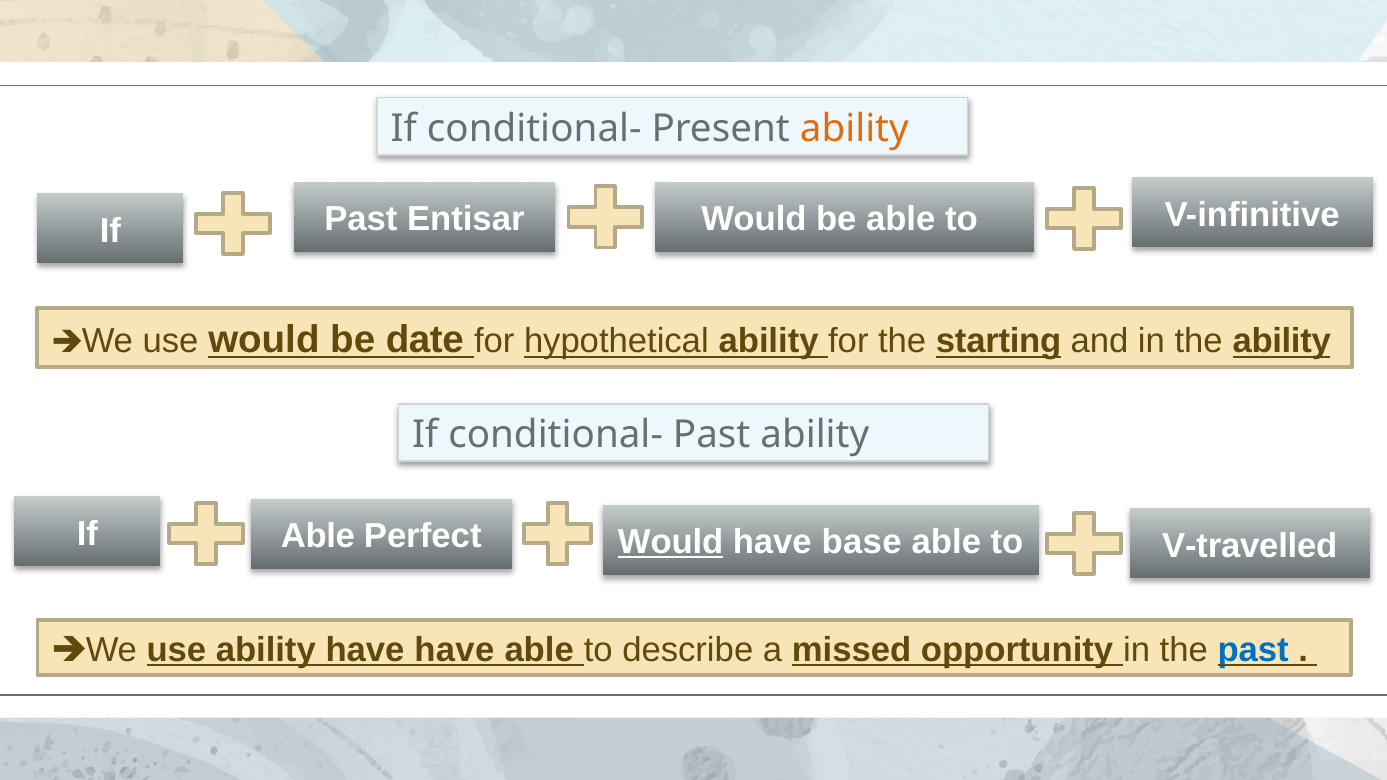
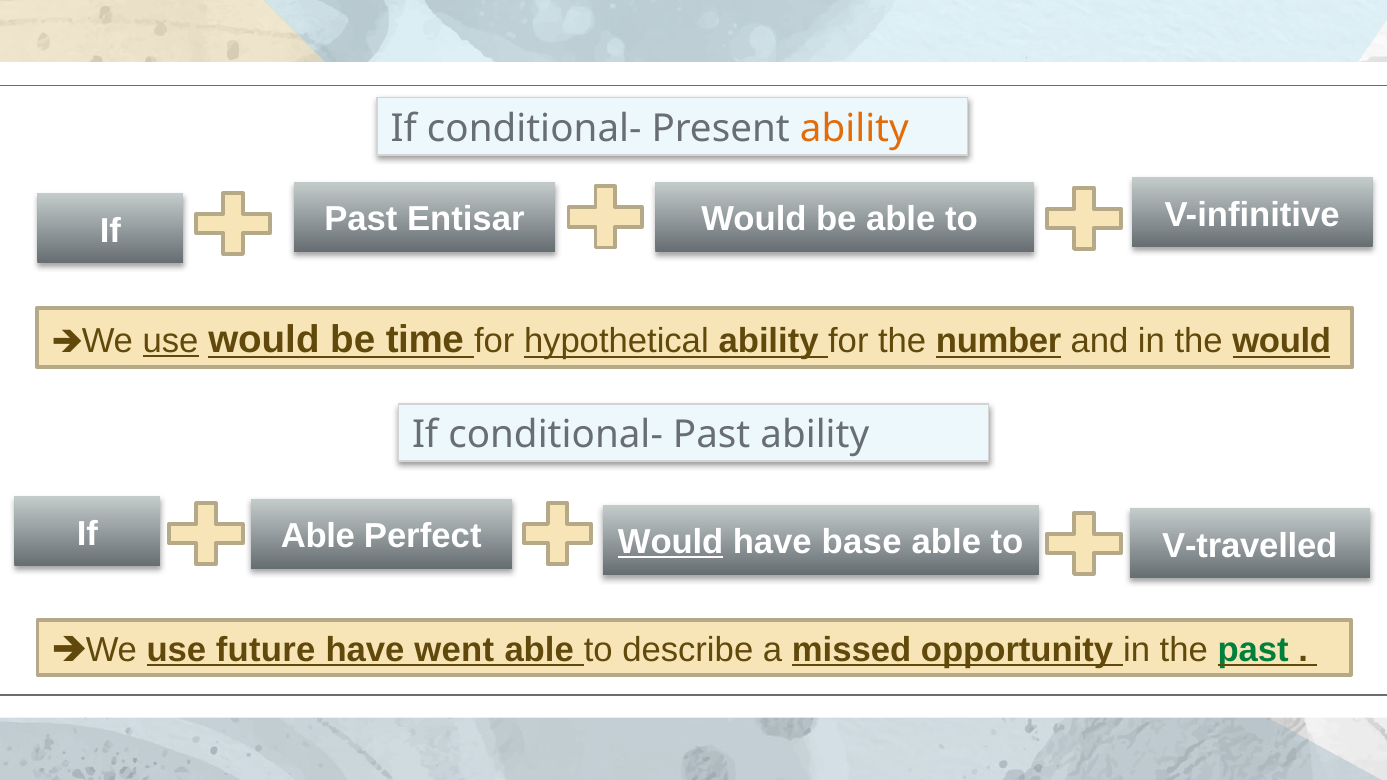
use at (171, 342) underline: none -> present
date: date -> time
starting: starting -> number
the ability: ability -> would
use ability: ability -> future
have have: have -> went
past at (1253, 650) colour: blue -> green
